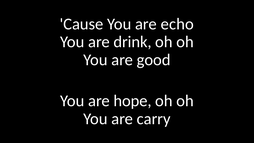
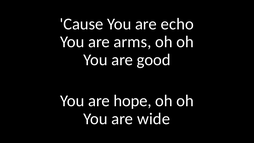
drink: drink -> arms
carry: carry -> wide
